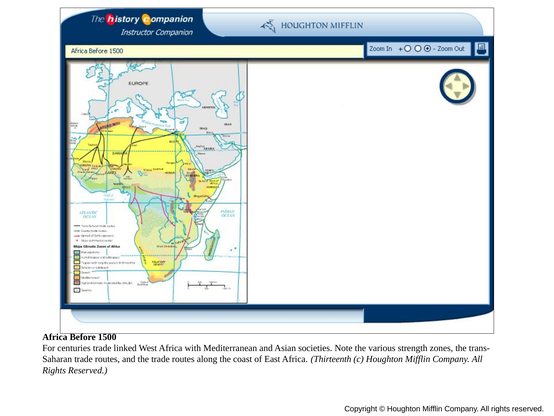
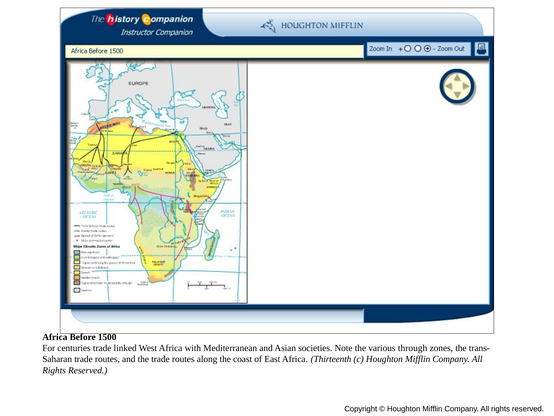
strength: strength -> through
